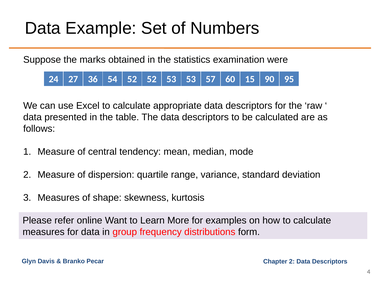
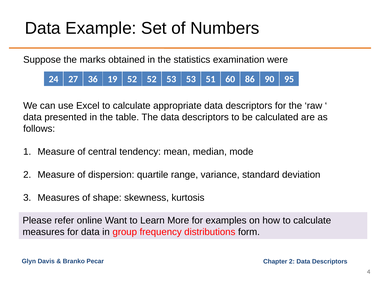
54: 54 -> 19
57: 57 -> 51
15: 15 -> 86
